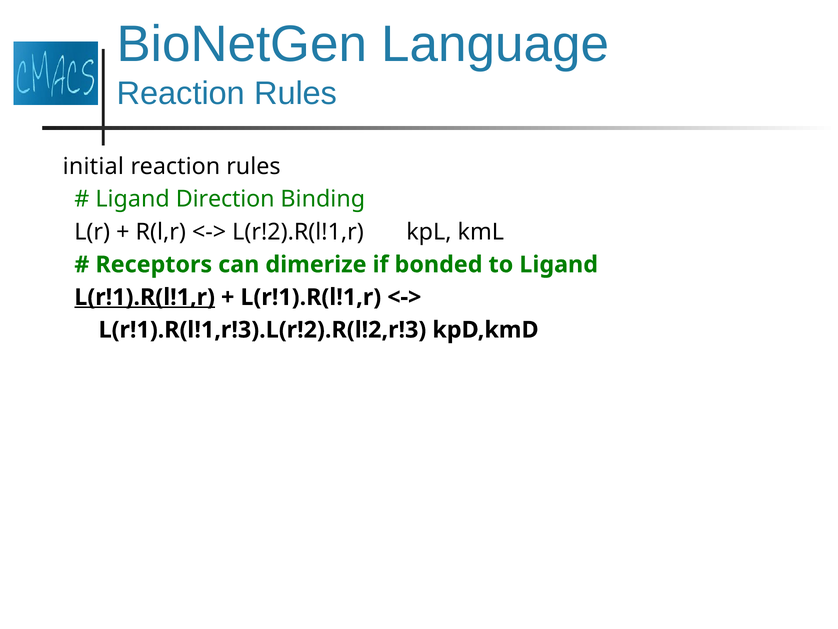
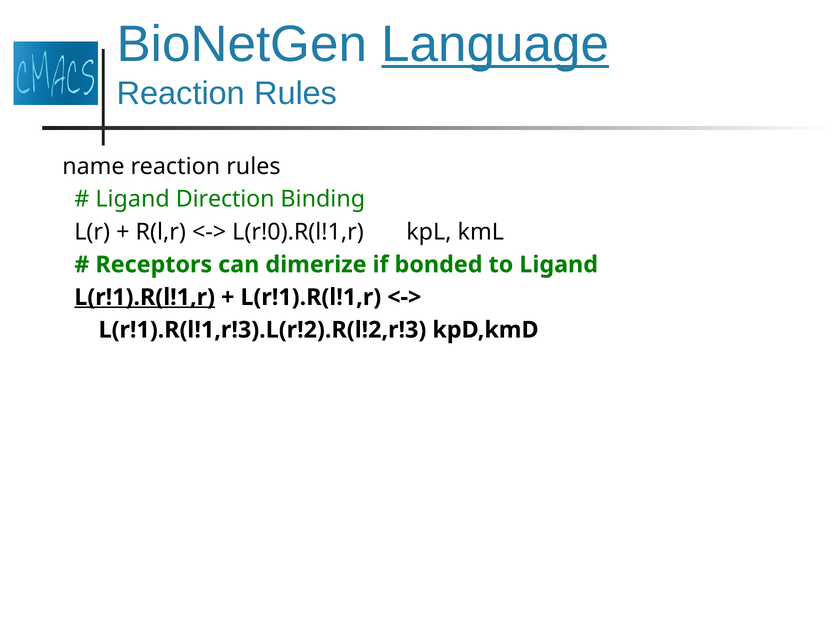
Language underline: none -> present
initial: initial -> name
L(r!2).R(l!1,r: L(r!2).R(l!1,r -> L(r!0).R(l!1,r
